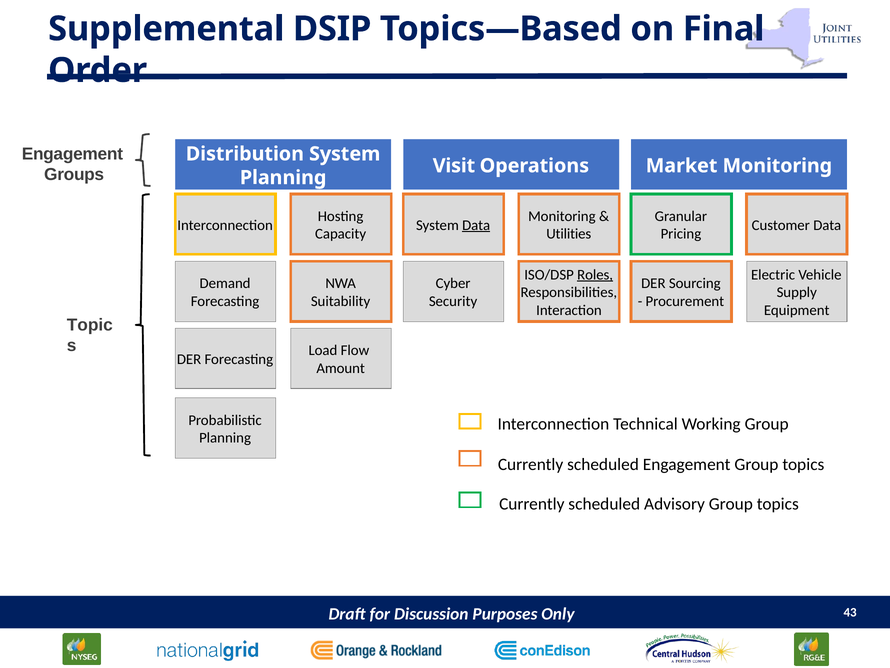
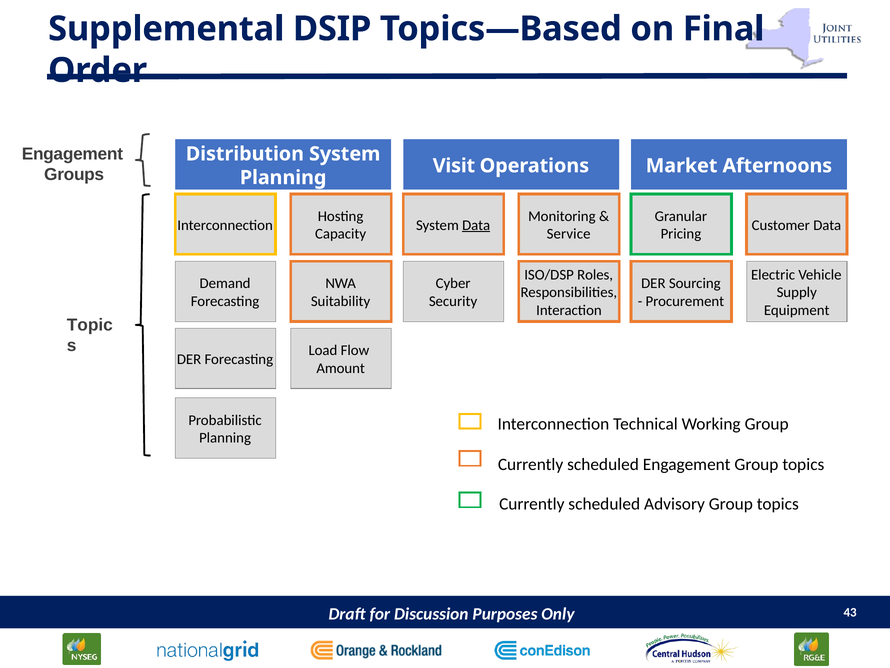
Market Monitoring: Monitoring -> Afternoons
Utilities: Utilities -> Service
Roles underline: present -> none
